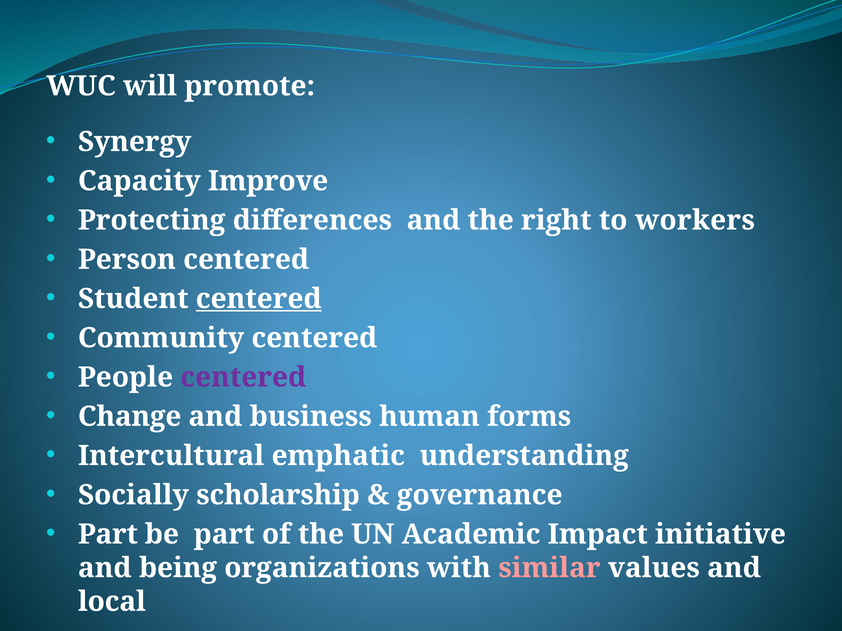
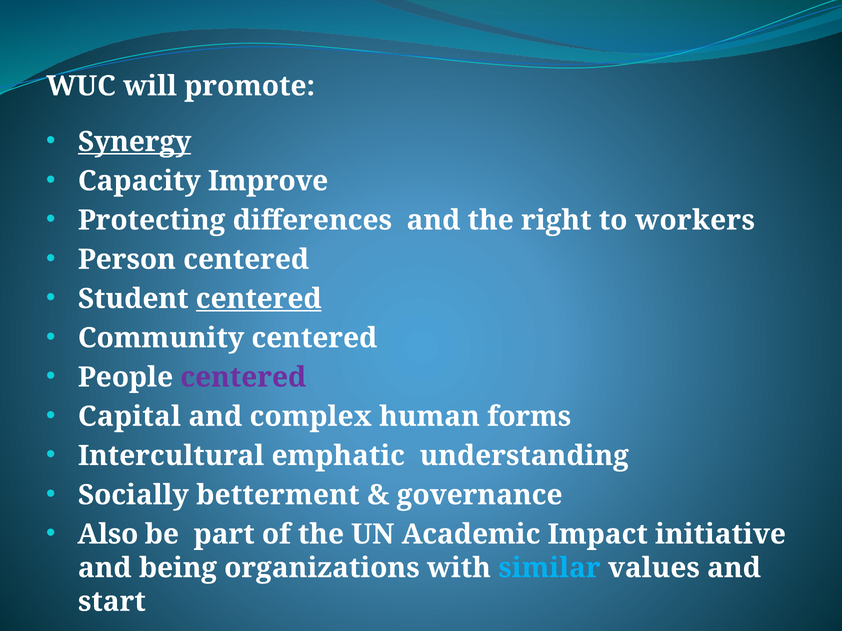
Synergy underline: none -> present
Change: Change -> Capital
business: business -> complex
scholarship: scholarship -> betterment
Part at (108, 535): Part -> Also
similar colour: pink -> light blue
local: local -> start
